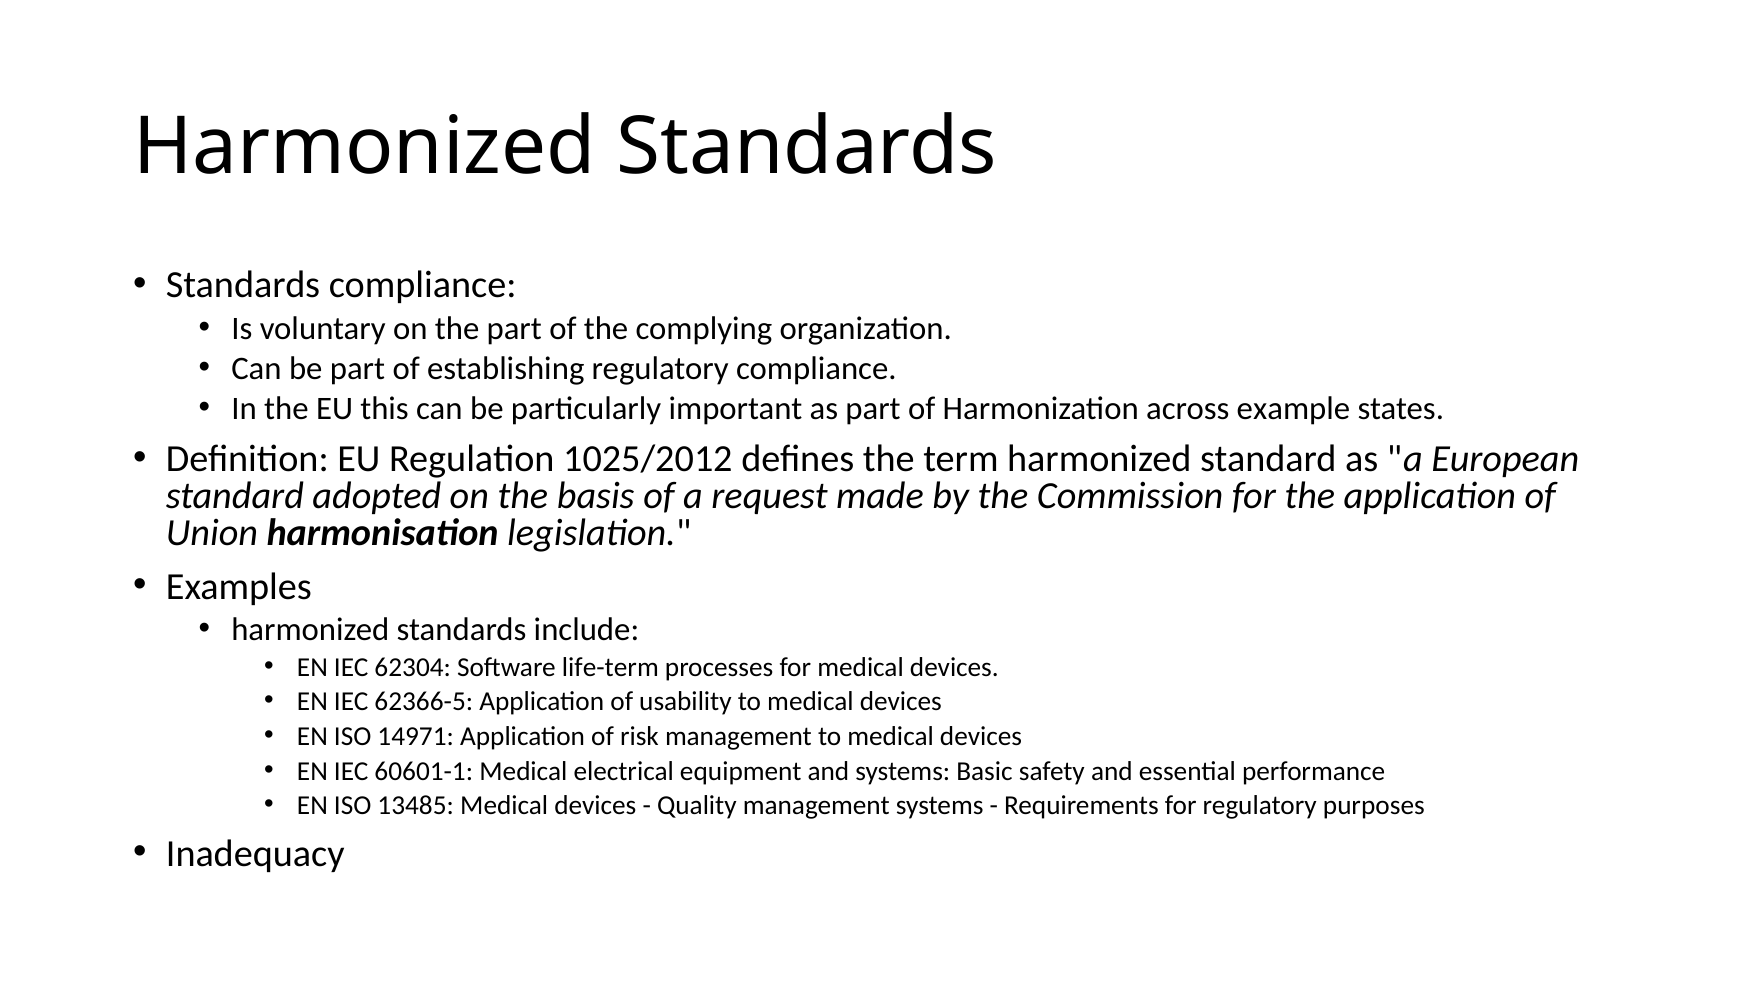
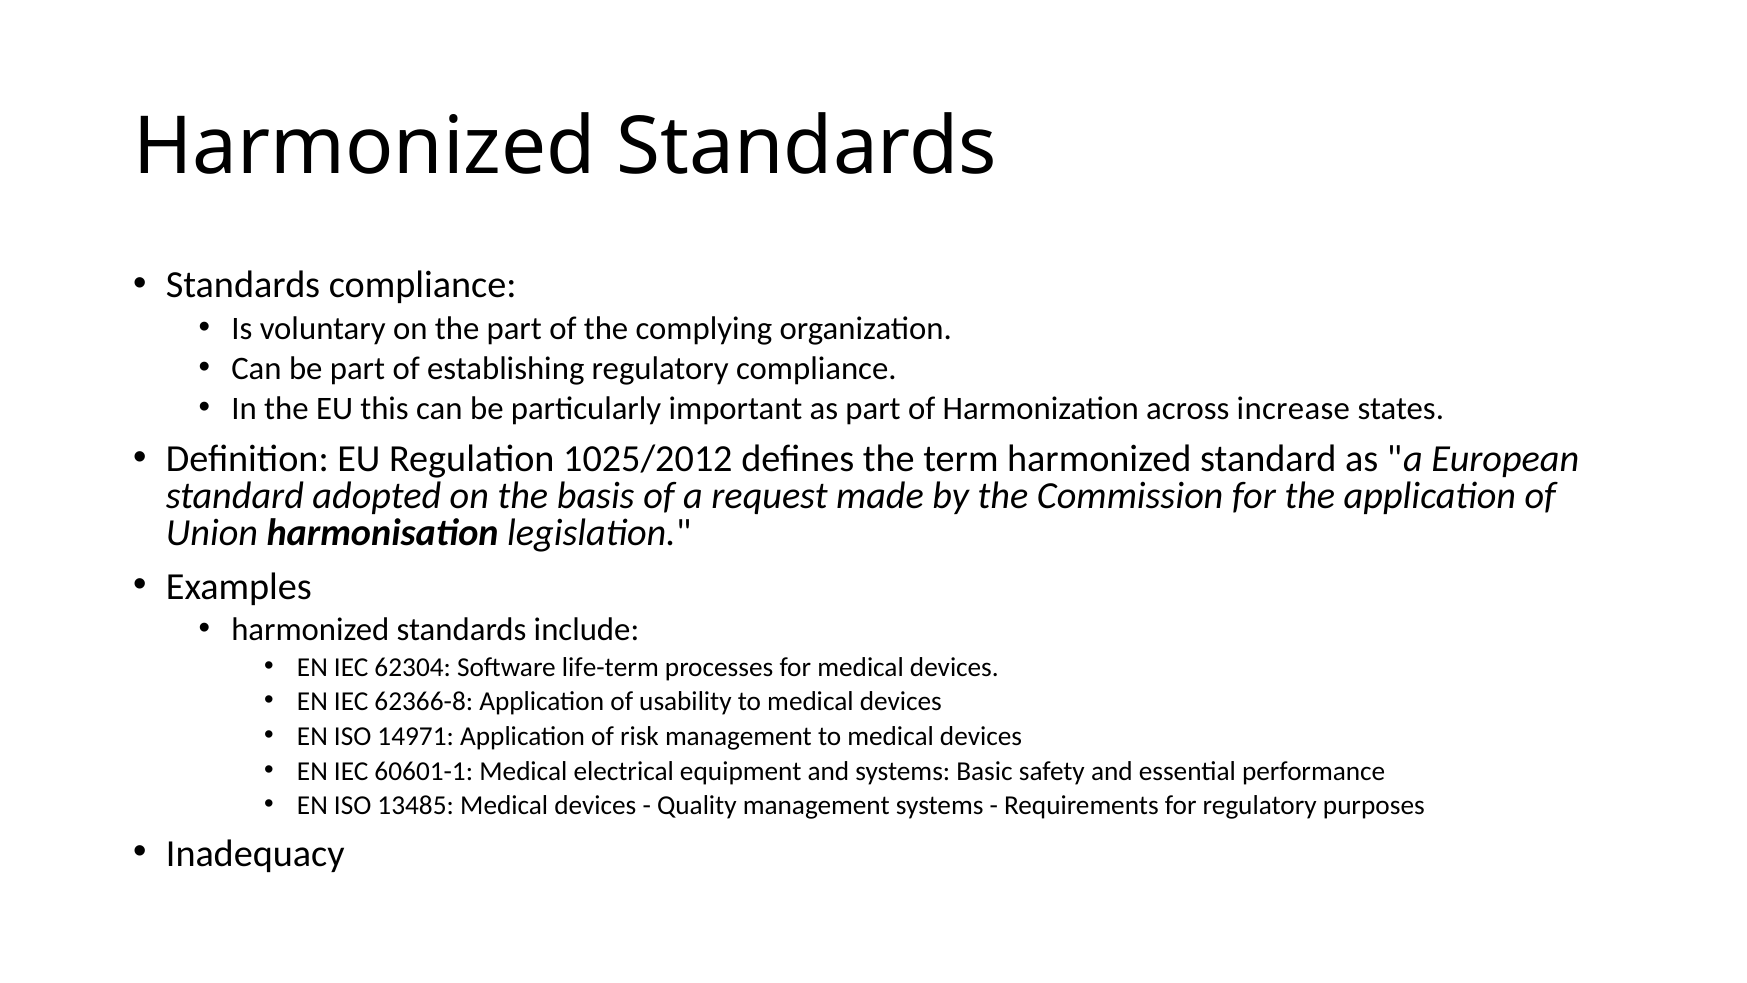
example: example -> increase
62366-5: 62366-5 -> 62366-8
